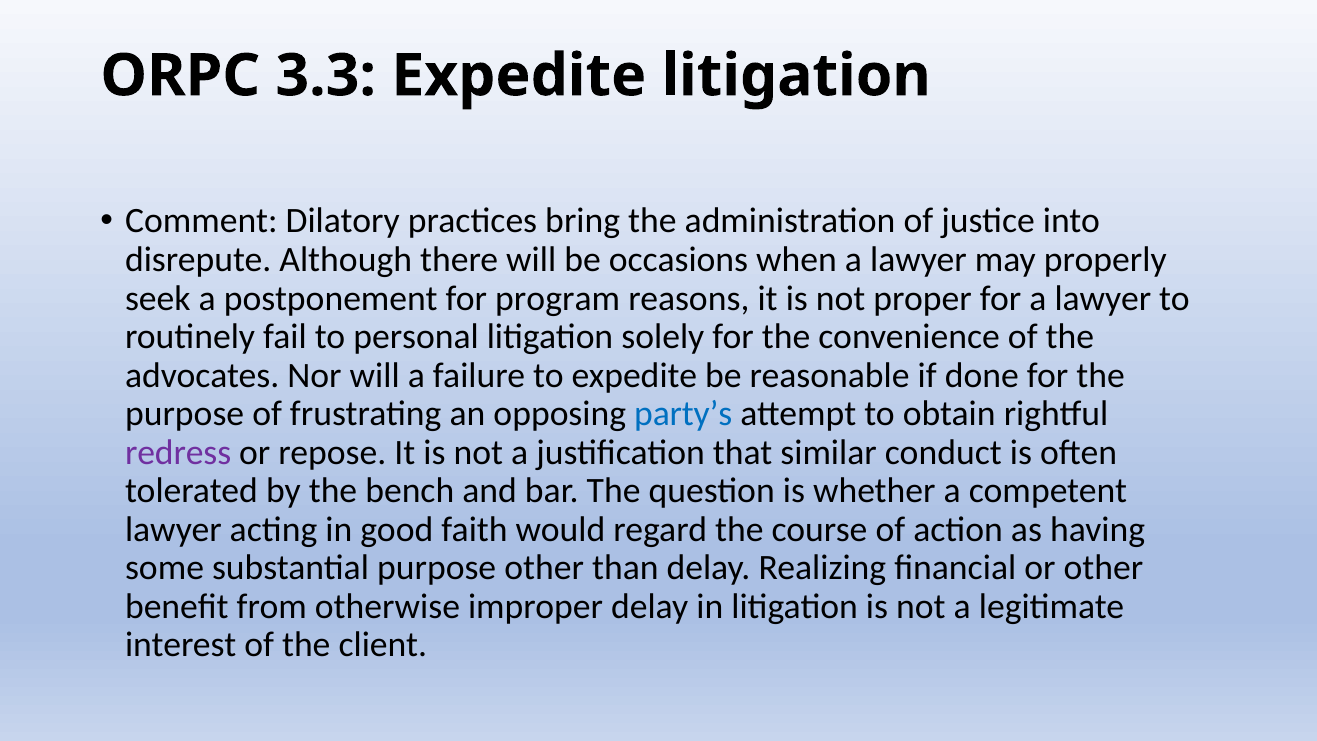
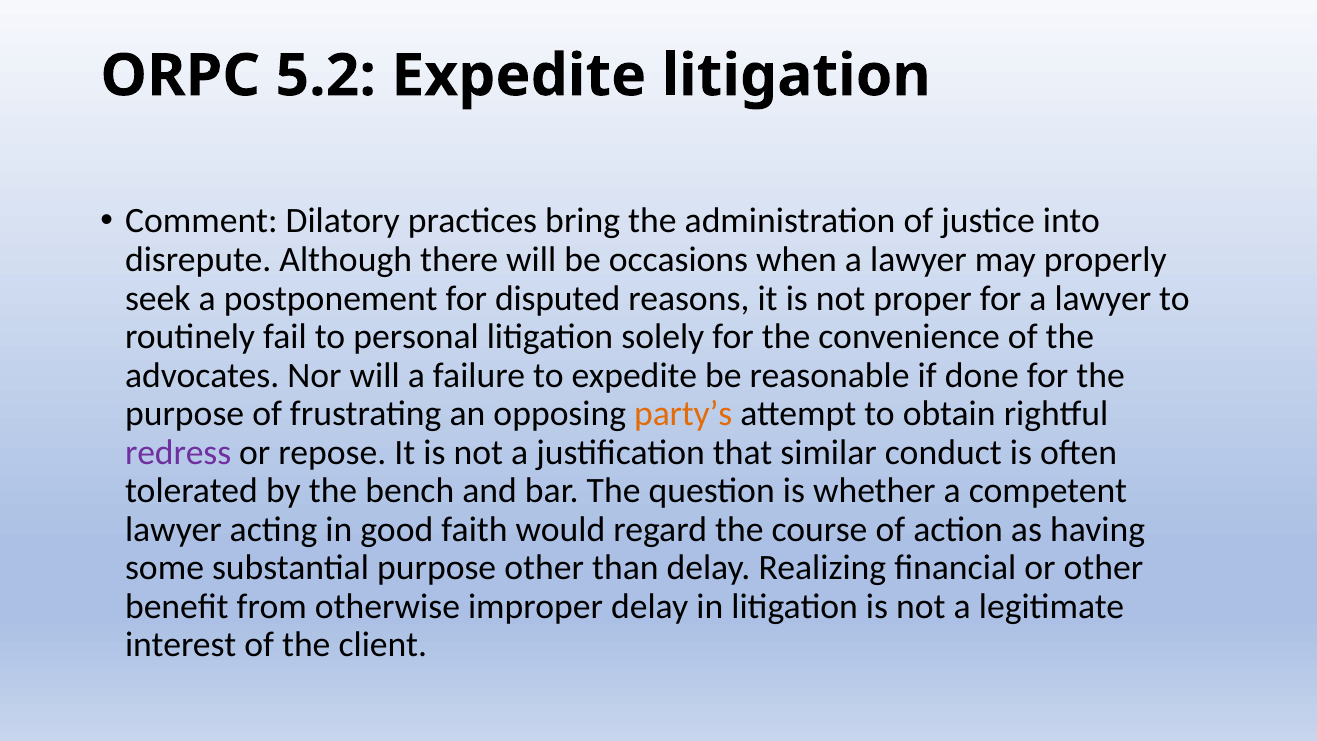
3.3: 3.3 -> 5.2
program: program -> disputed
party’s colour: blue -> orange
